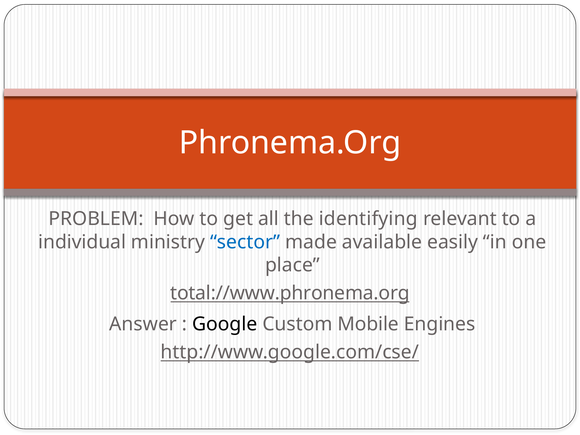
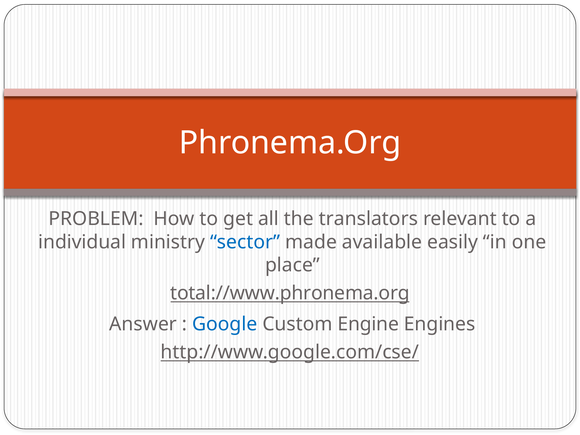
identifying: identifying -> translators
Google colour: black -> blue
Mobile: Mobile -> Engine
